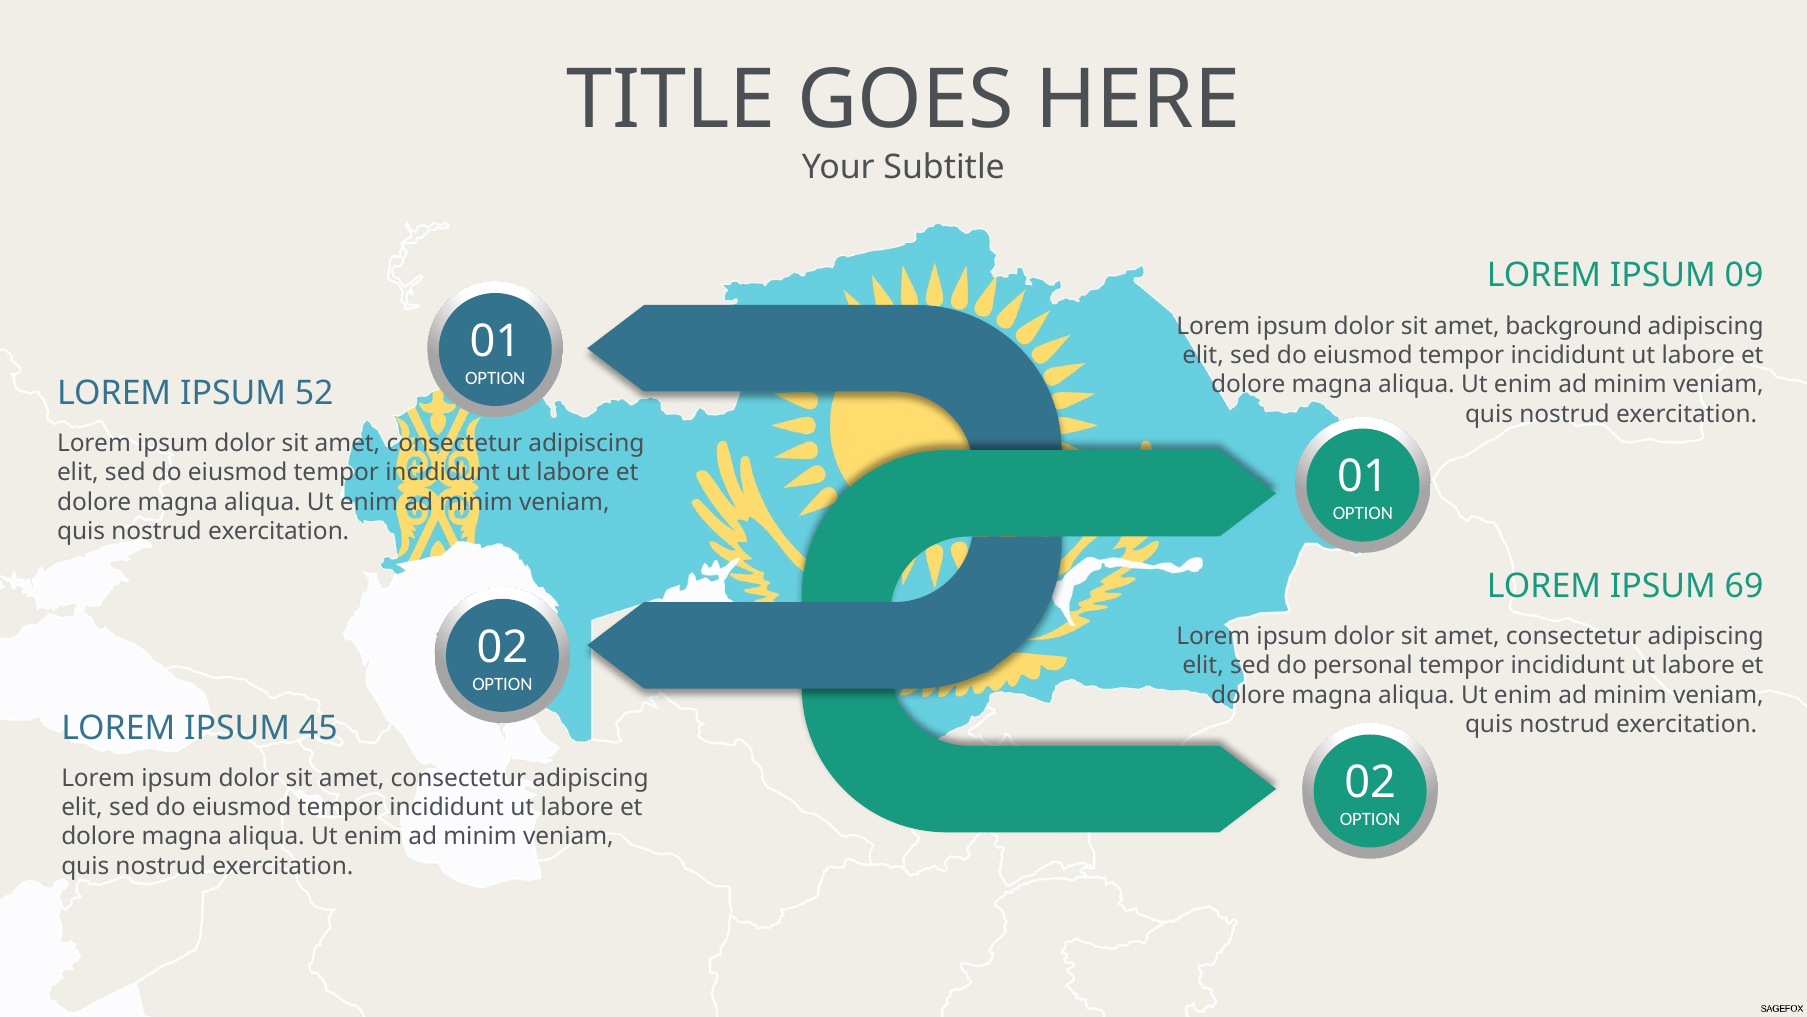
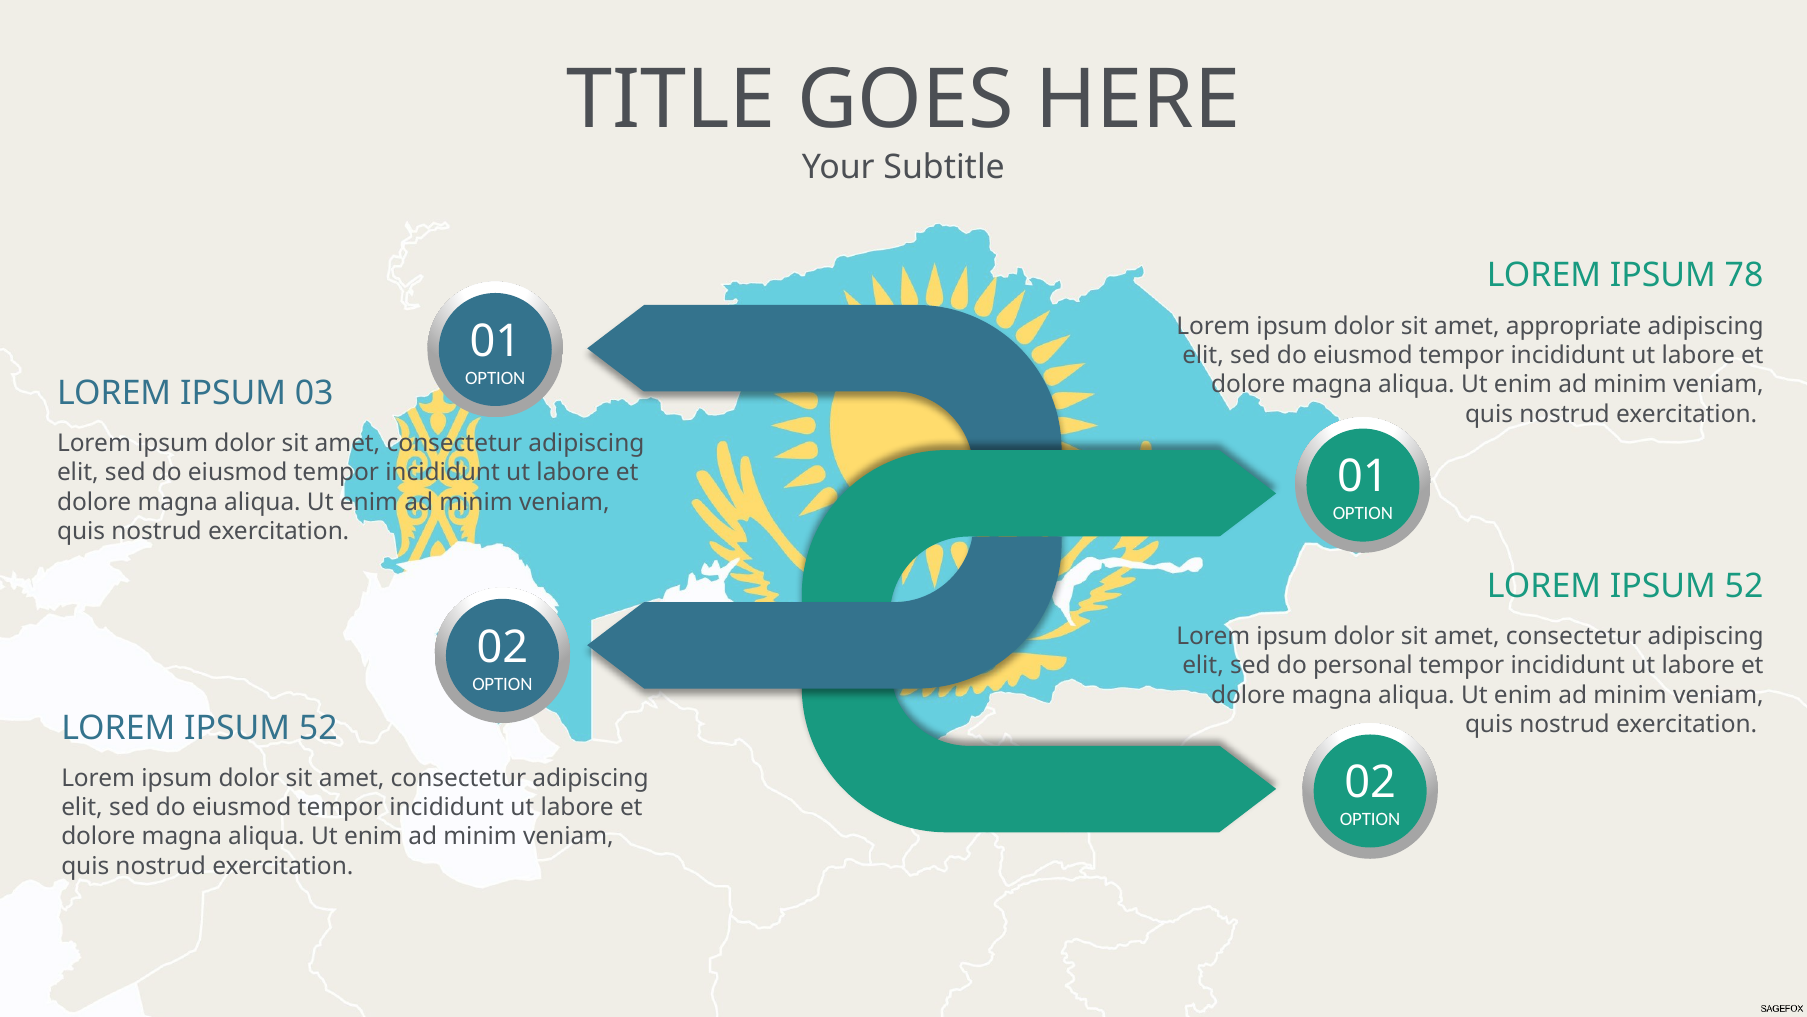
09: 09 -> 78
background: background -> appropriate
52: 52 -> 03
69 at (1744, 586): 69 -> 52
45 at (318, 727): 45 -> 52
